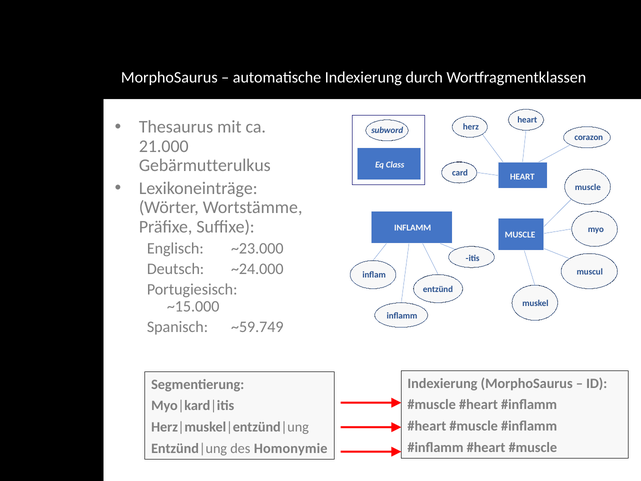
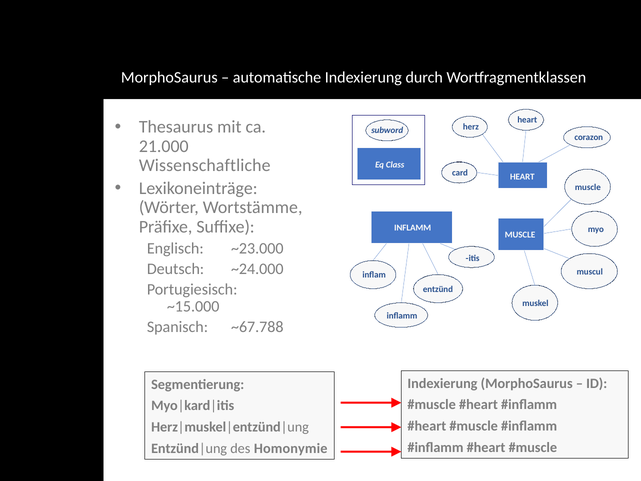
Gebärmutterulkus: Gebärmutterulkus -> Wissenschaftliche
~59.749: ~59.749 -> ~67.788
